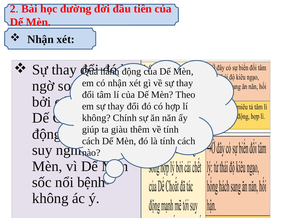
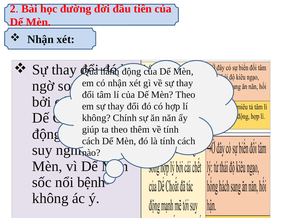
giàu at (119, 130): giàu -> theo
